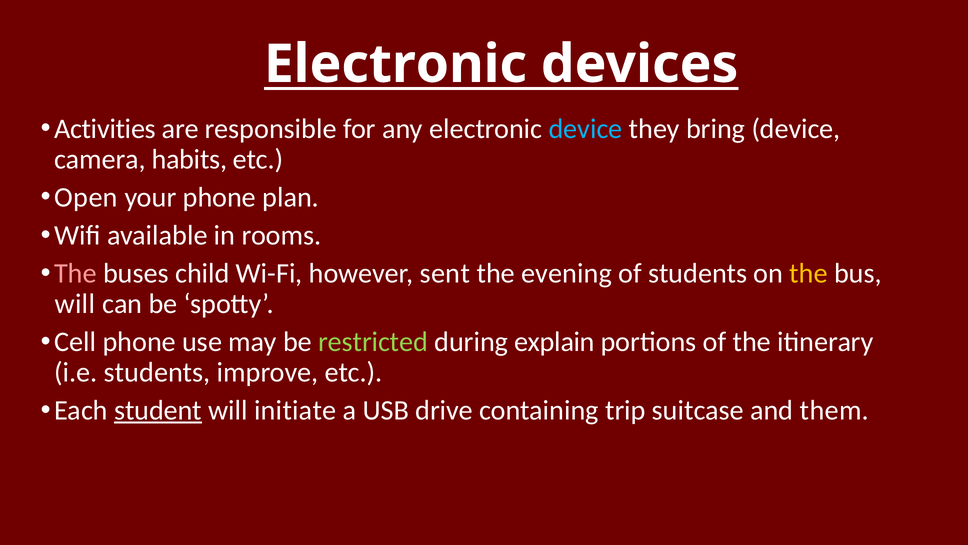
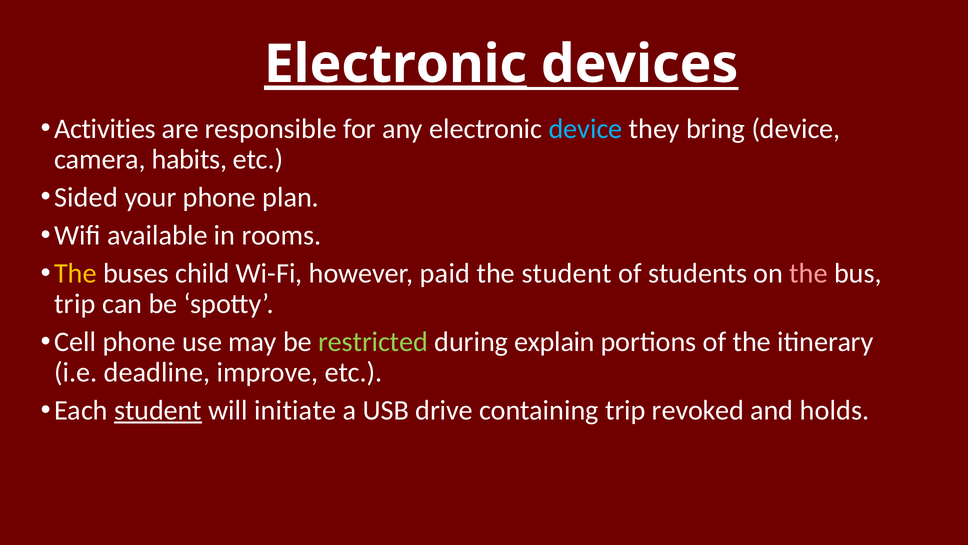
Electronic at (395, 64) underline: none -> present
Open: Open -> Sided
The at (76, 273) colour: pink -> yellow
sent: sent -> paid
the evening: evening -> student
the at (809, 273) colour: yellow -> pink
will at (75, 304): will -> trip
i.e students: students -> deadline
suitcase: suitcase -> revoked
them: them -> holds
